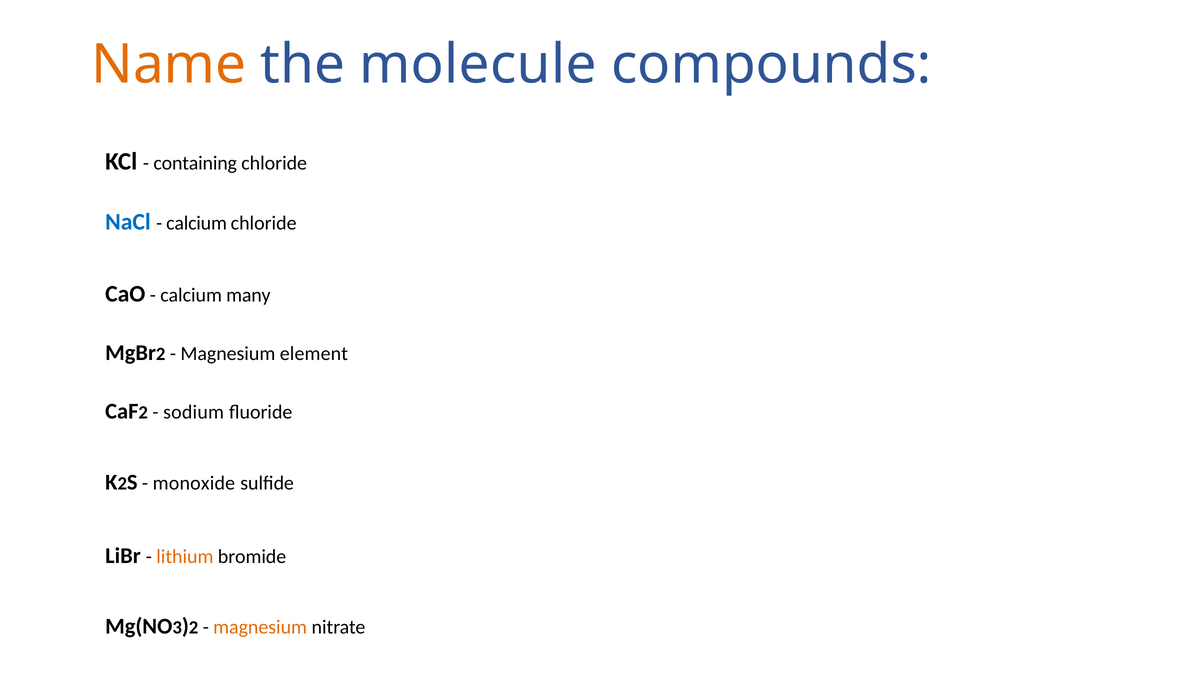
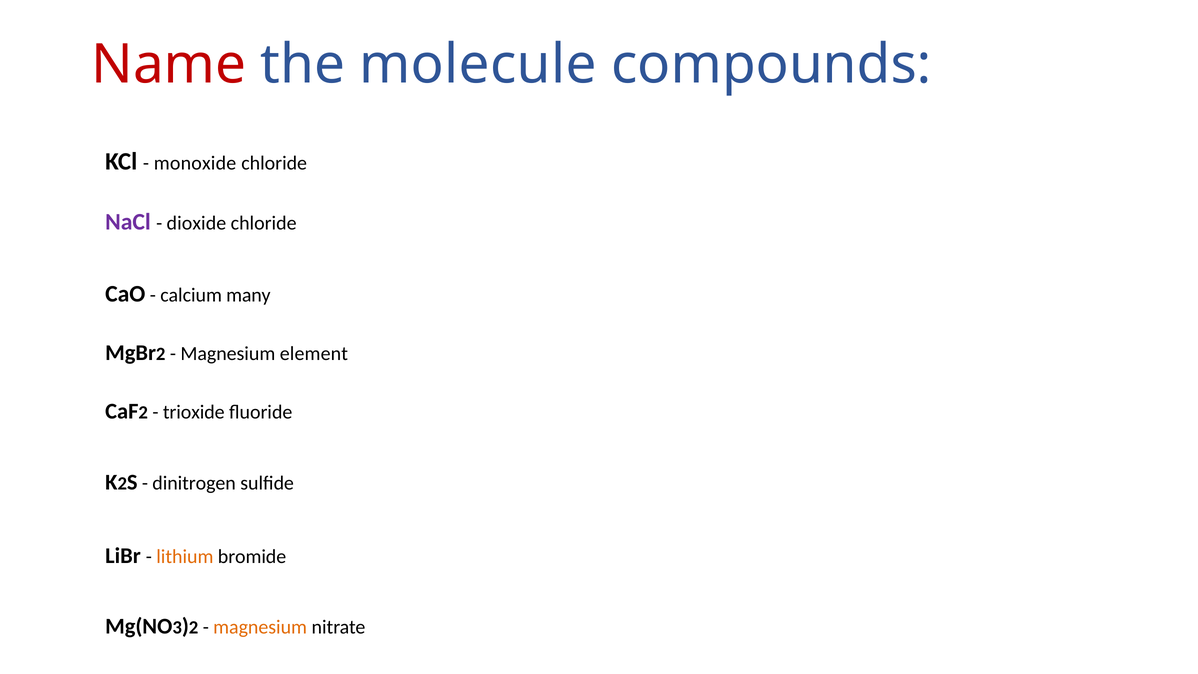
Name colour: orange -> red
containing: containing -> monoxide
NaCl colour: blue -> purple
calcium at (197, 223): calcium -> dioxide
sodium: sodium -> trioxide
monoxide: monoxide -> dinitrogen
